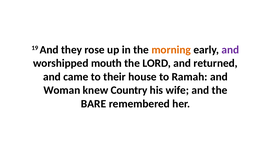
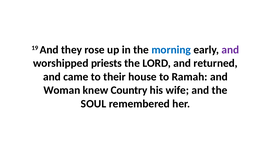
morning colour: orange -> blue
mouth: mouth -> priests
BARE: BARE -> SOUL
